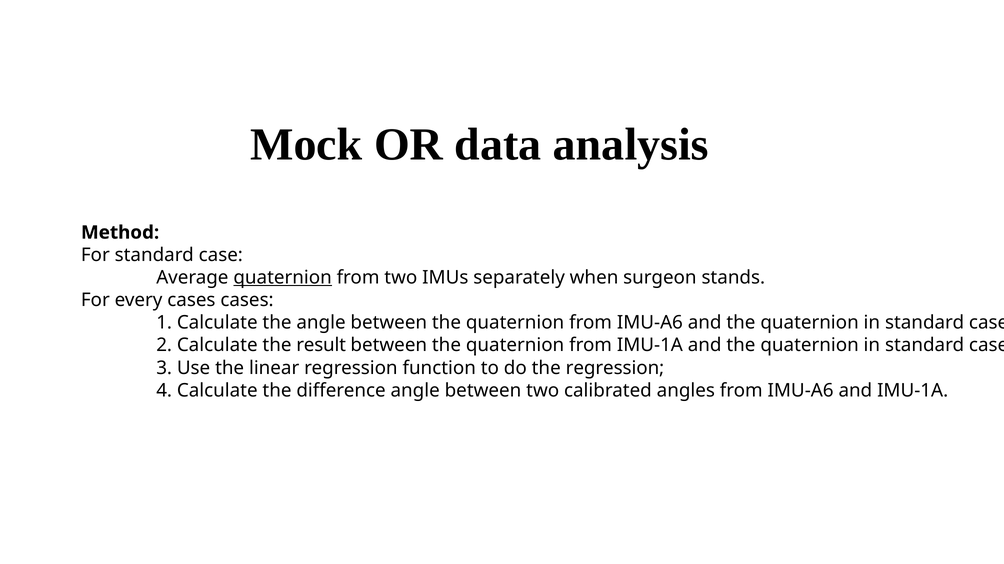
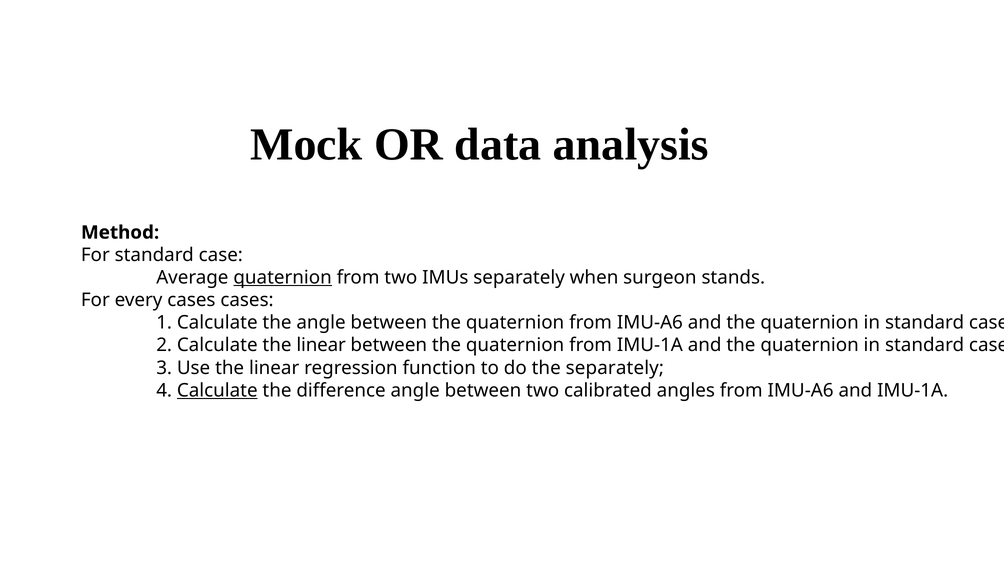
Calculate the result: result -> linear
the regression: regression -> separately
Calculate at (217, 391) underline: none -> present
